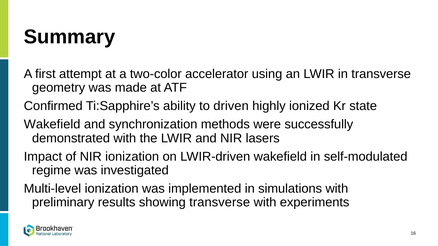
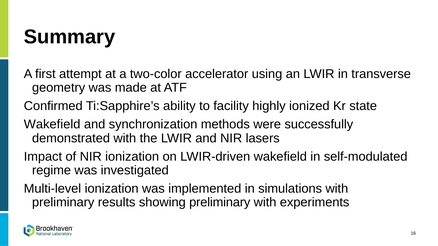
driven: driven -> facility
showing transverse: transverse -> preliminary
